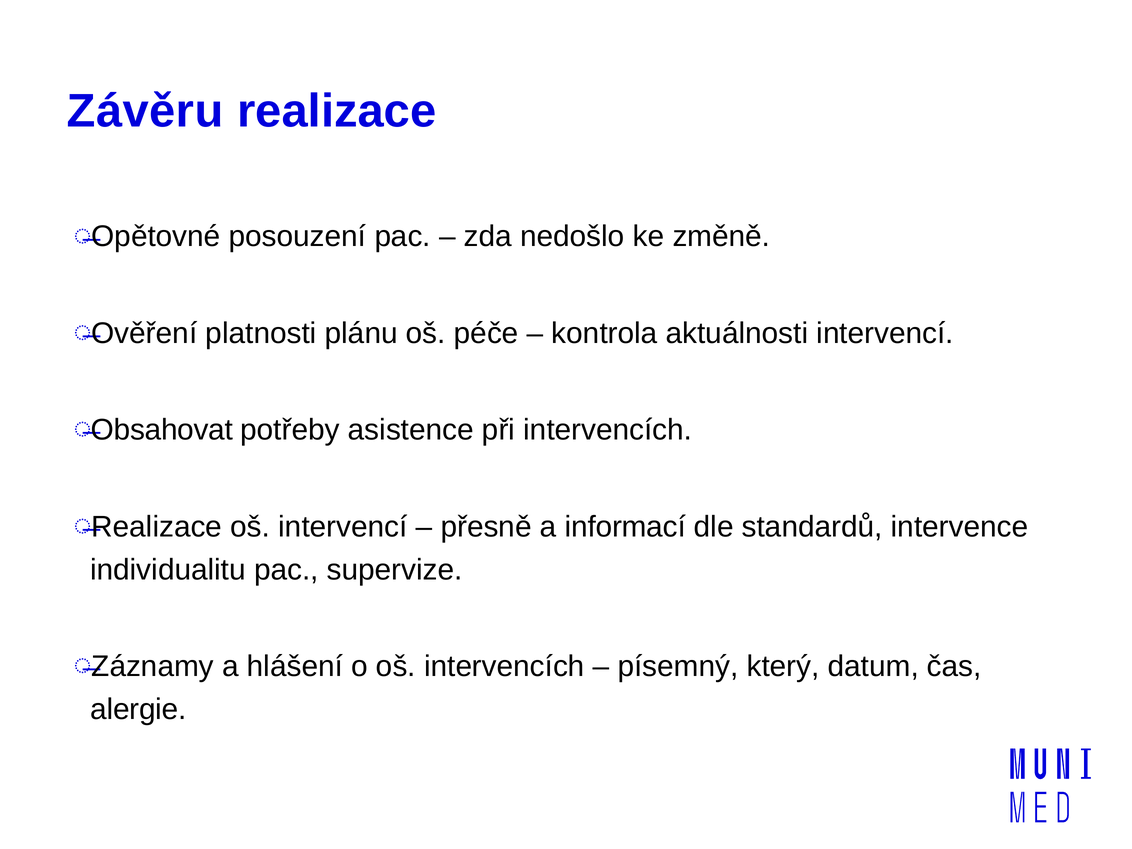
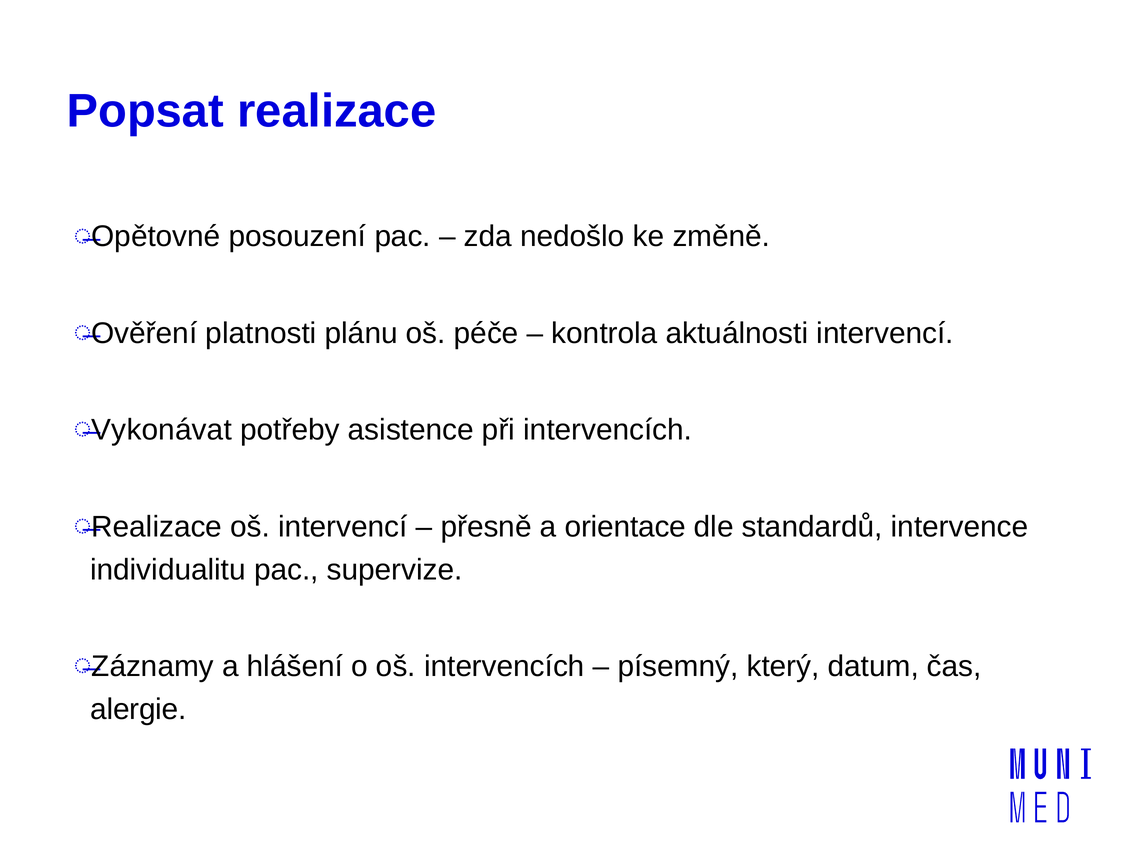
Závěru: Závěru -> Popsat
Obsahovat: Obsahovat -> Vykonávat
informací: informací -> orientace
